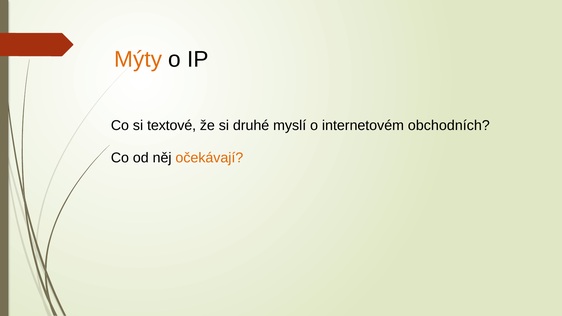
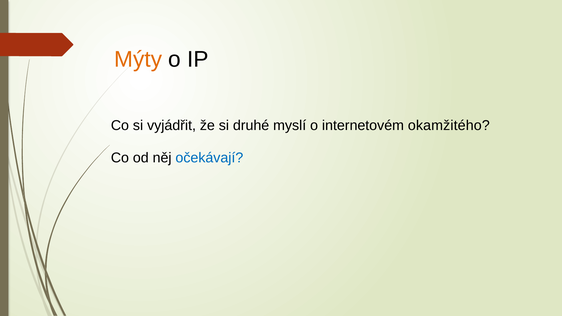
textové: textové -> vyjádřit
obchodních: obchodních -> okamžitého
očekávají colour: orange -> blue
